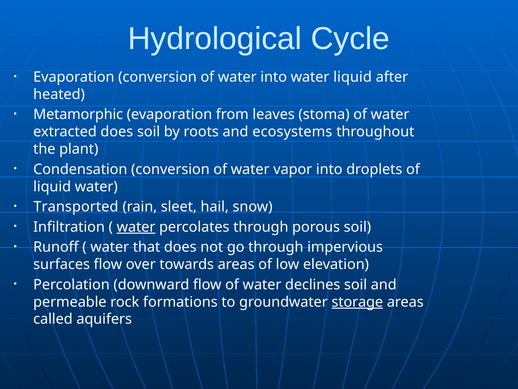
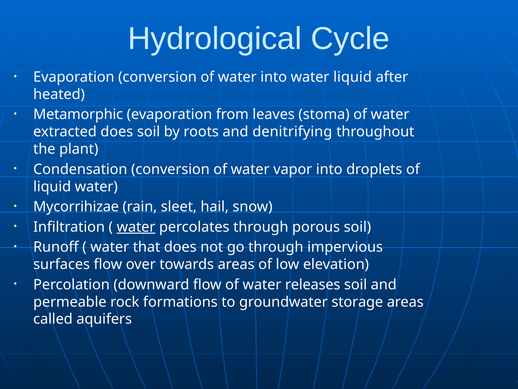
ecosystems: ecosystems -> denitrifying
Transported: Transported -> Mycorrihizae
declines: declines -> releases
storage underline: present -> none
